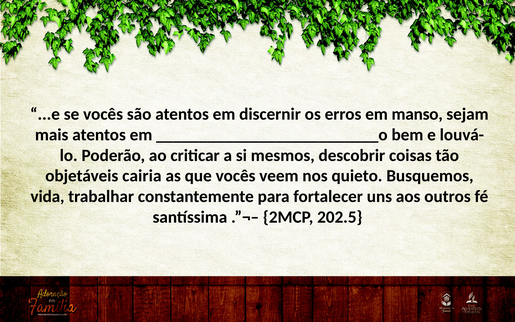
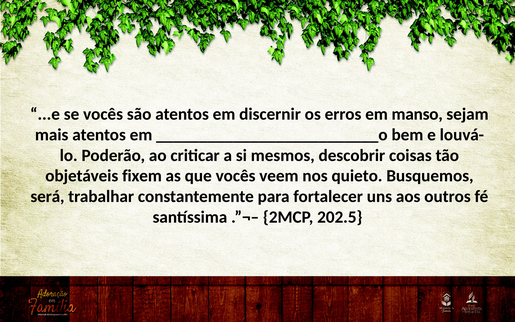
cairia: cairia -> fixem
vida: vida -> será
